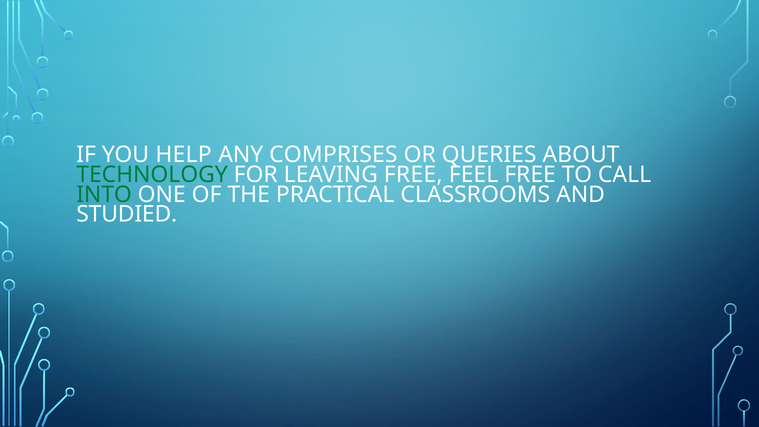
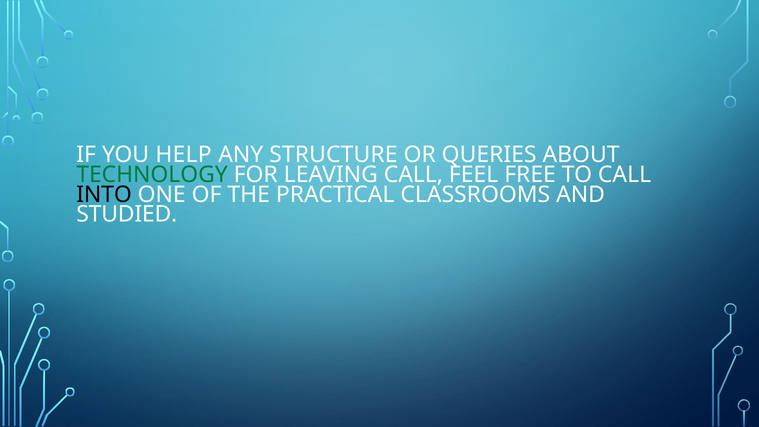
COMPRISES: COMPRISES -> STRUCTURE
LEAVING FREE: FREE -> CALL
INTO colour: green -> black
